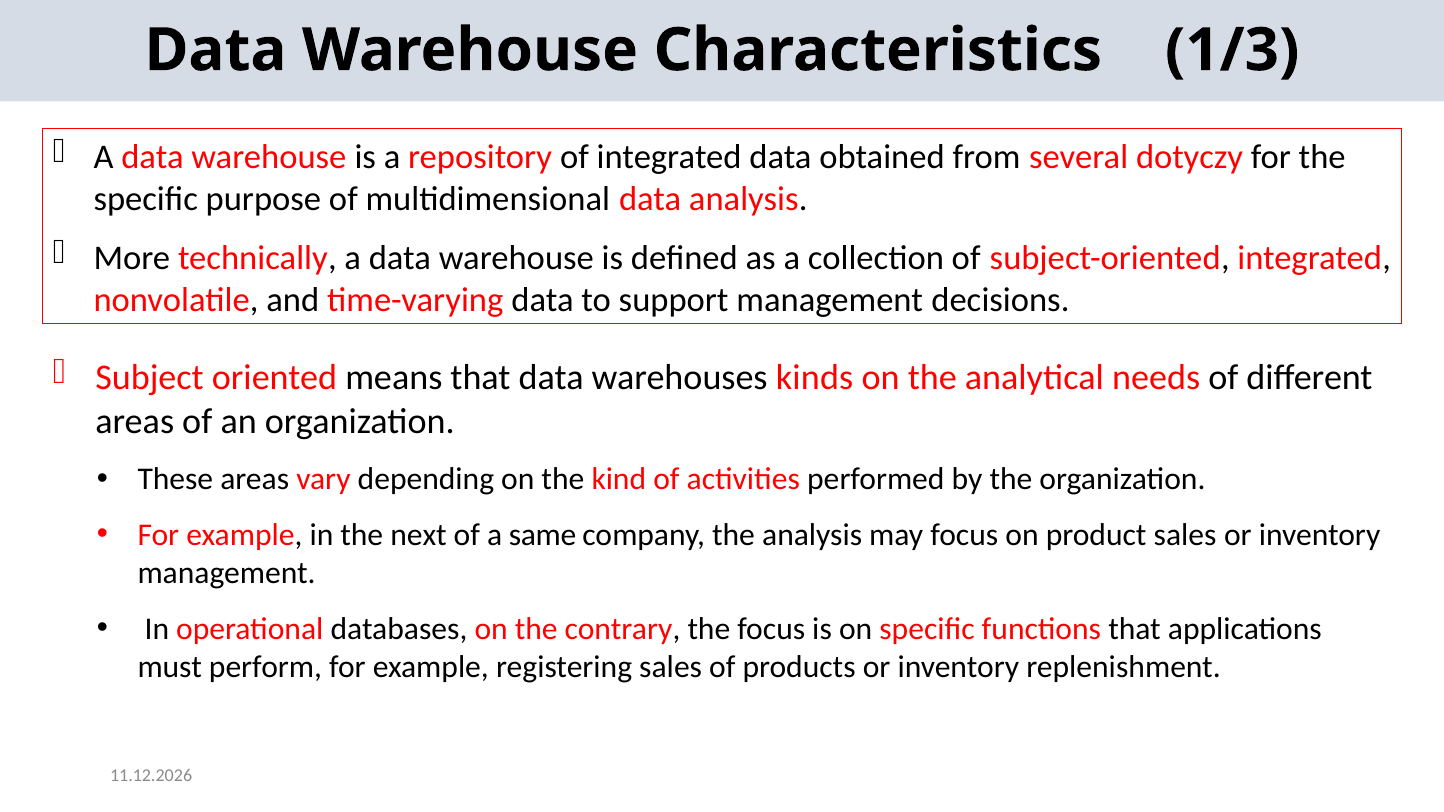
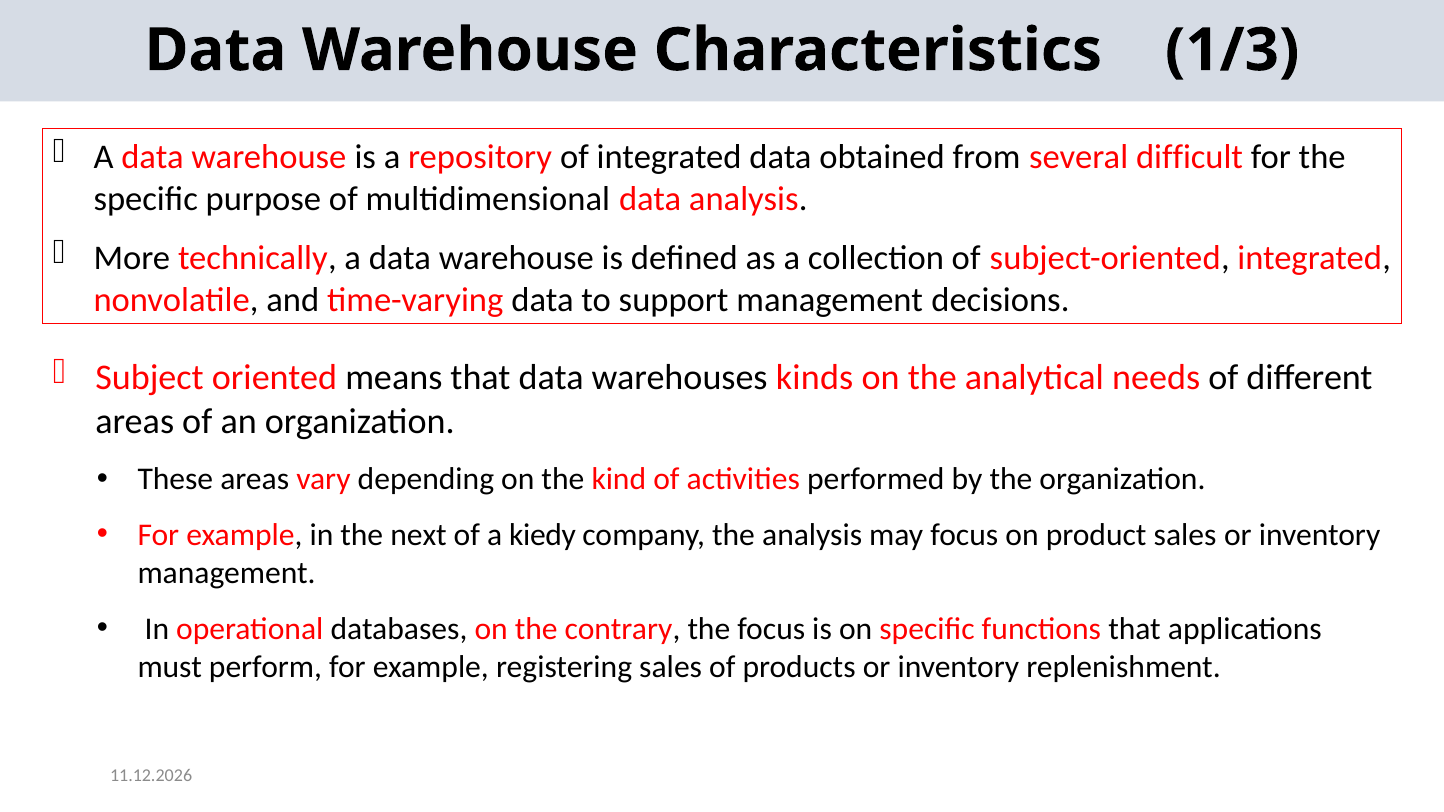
dotyczy: dotyczy -> difficult
same: same -> kiedy
